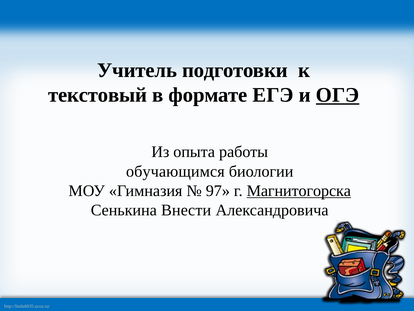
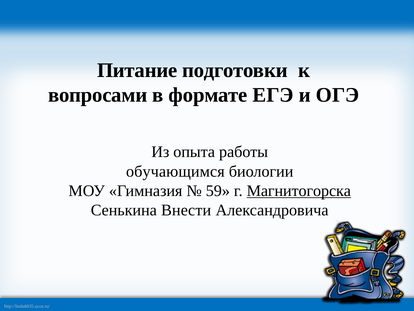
Учитель: Учитель -> Питание
текстовый: текстовый -> вопросами
ОГЭ underline: present -> none
97: 97 -> 59
